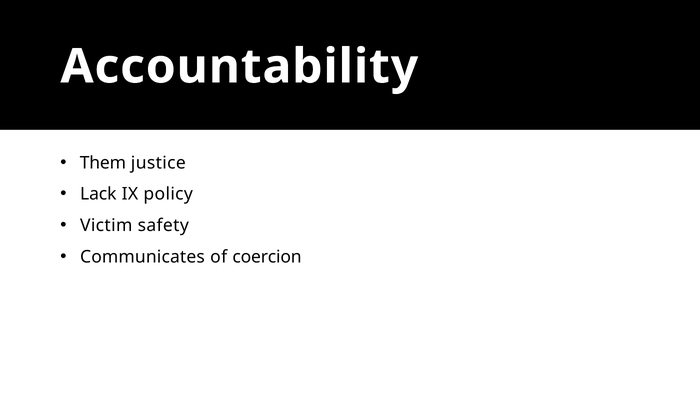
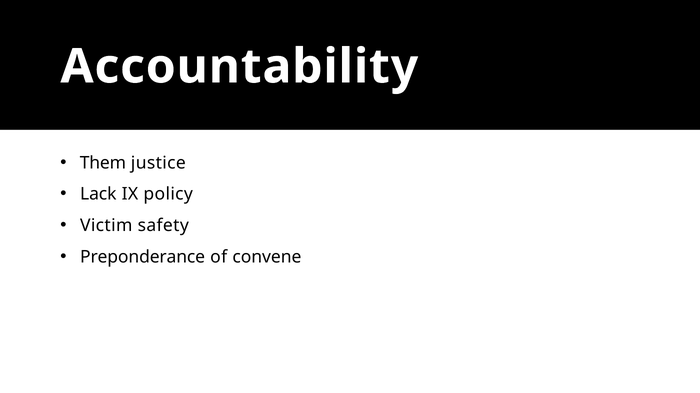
Communicates: Communicates -> Preponderance
coercion: coercion -> convene
